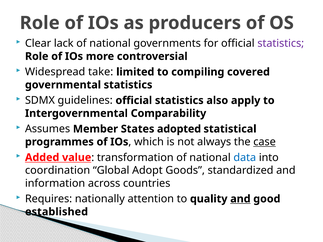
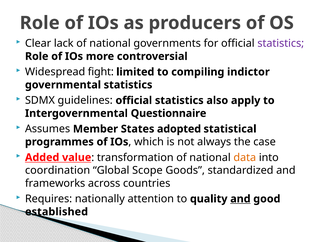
take: take -> fight
covered: covered -> indictor
Comparability: Comparability -> Questionnaire
case underline: present -> none
data colour: blue -> orange
Adopt: Adopt -> Scope
information: information -> frameworks
